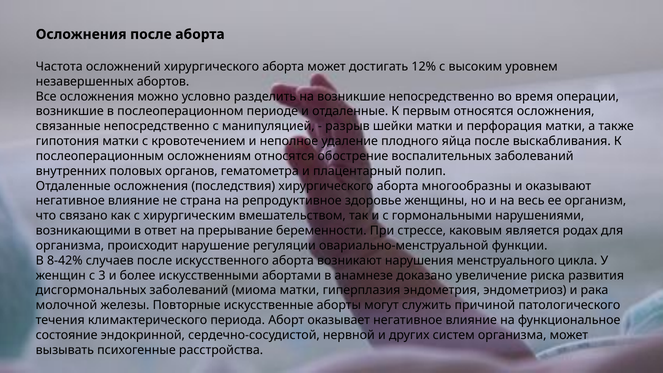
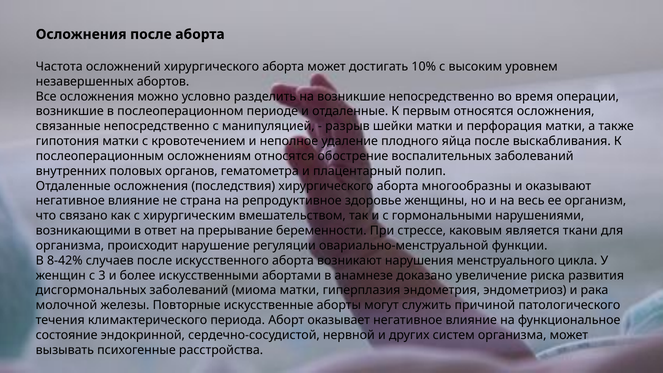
12%: 12% -> 10%
родах: родах -> ткани
